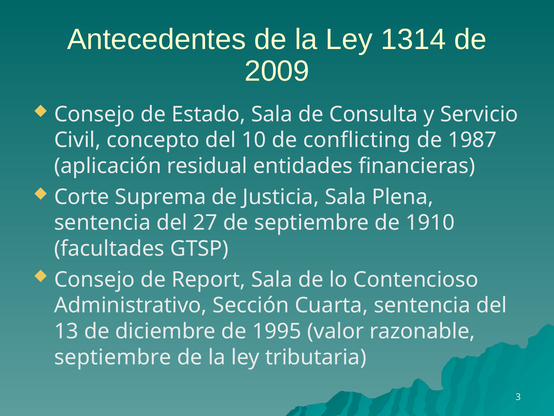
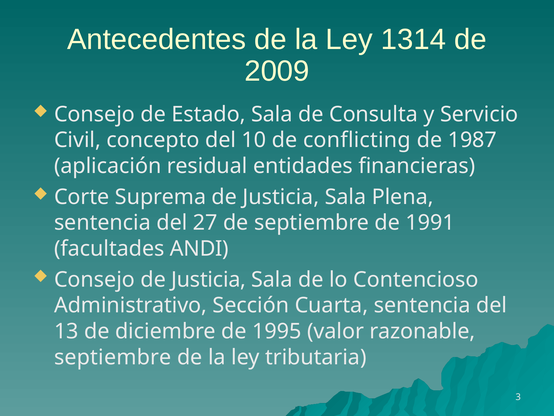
1910: 1910 -> 1991
GTSP: GTSP -> ANDI
Consejo de Report: Report -> Justicia
